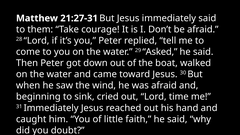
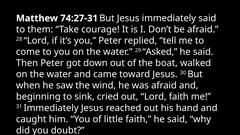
21:27-31: 21:27-31 -> 74:27-31
Lord time: time -> faith
